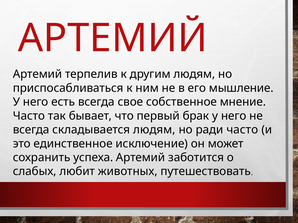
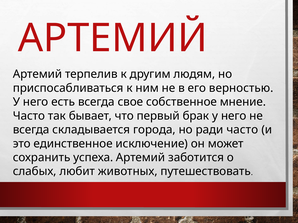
мышление: мышление -> верностью
складывается людям: людям -> города
